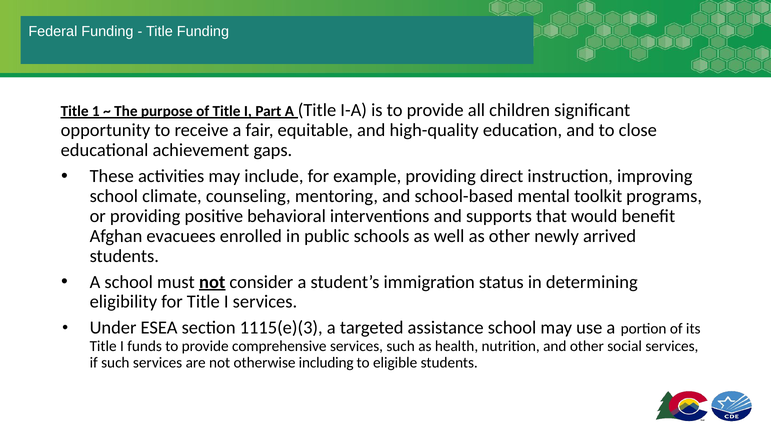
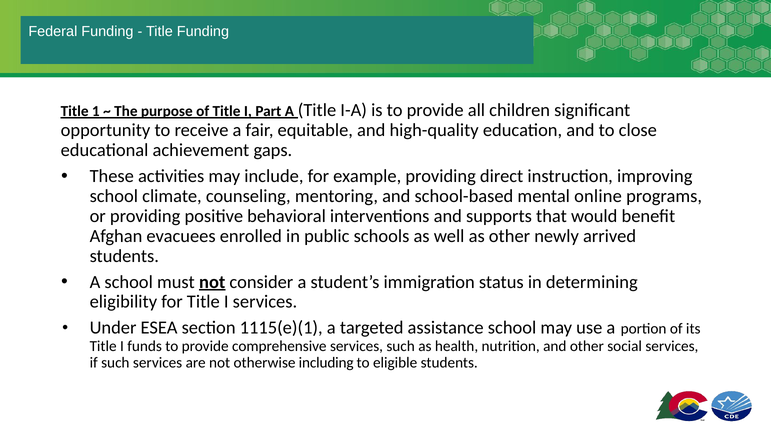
toolkit: toolkit -> online
1115(e)(3: 1115(e)(3 -> 1115(e)(1
